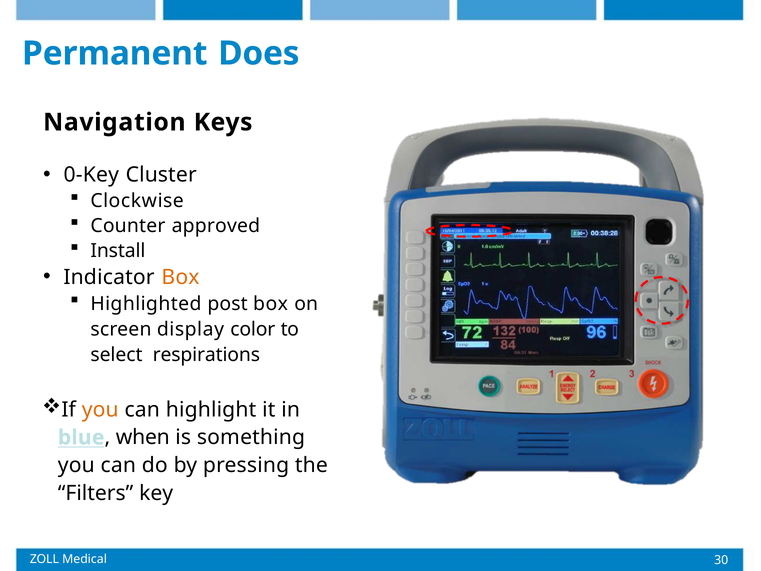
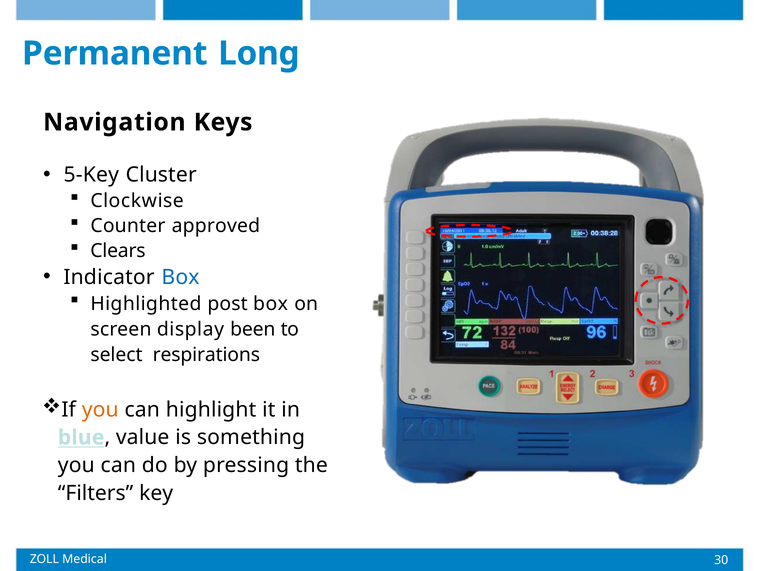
Does: Does -> Long
0-Key: 0-Key -> 5-Key
Install: Install -> Clears
Box at (181, 277) colour: orange -> blue
color: color -> been
when: when -> value
